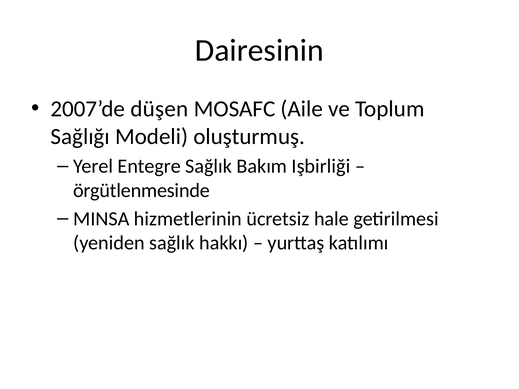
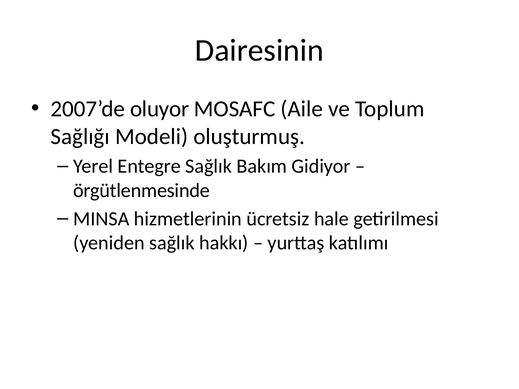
düşen: düşen -> oluyor
Işbirliği: Işbirliği -> Gidiyor
